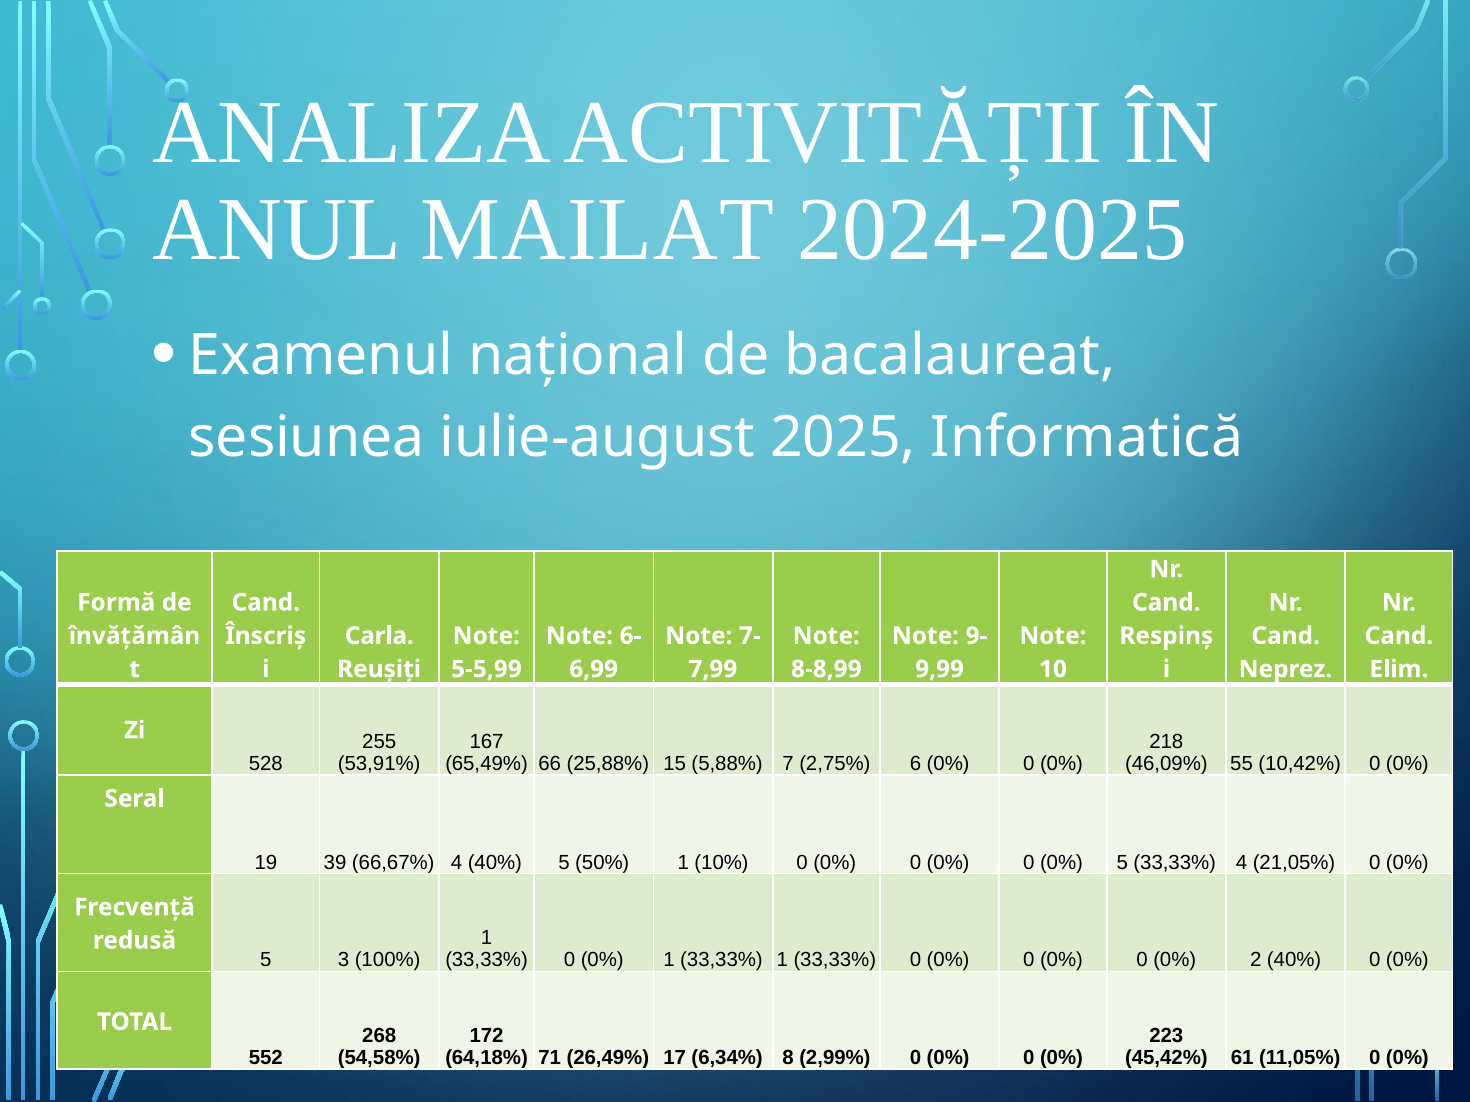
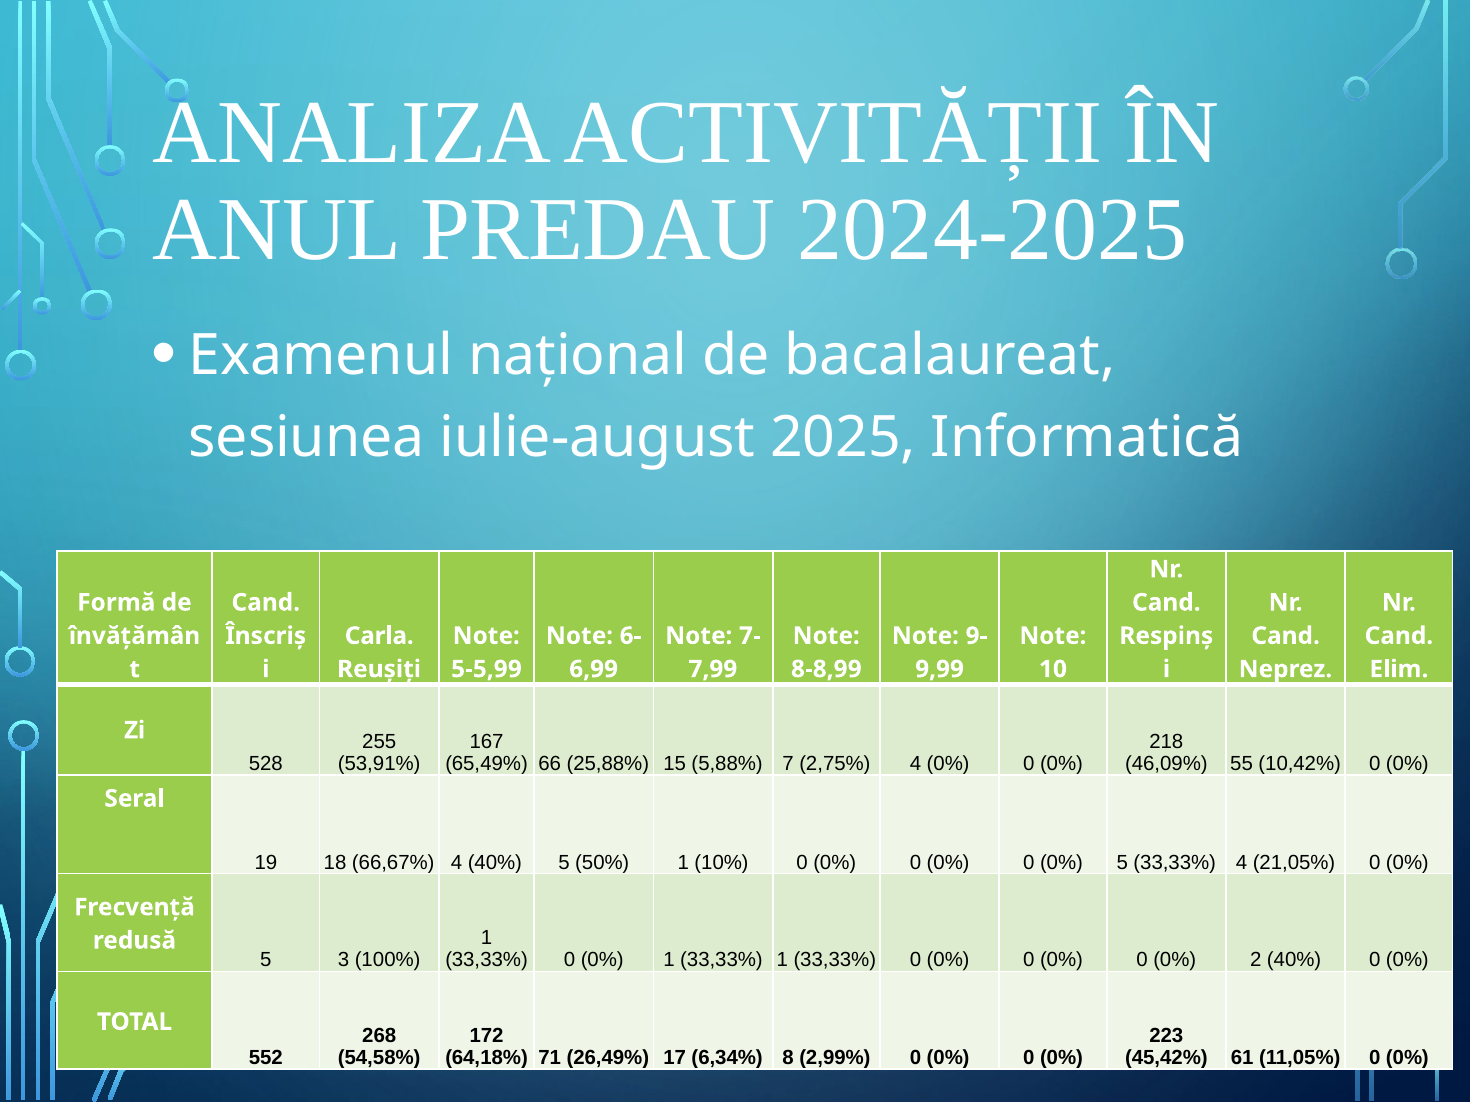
MAILAT: MAILAT -> PREDAU
2,75% 6: 6 -> 4
39: 39 -> 18
